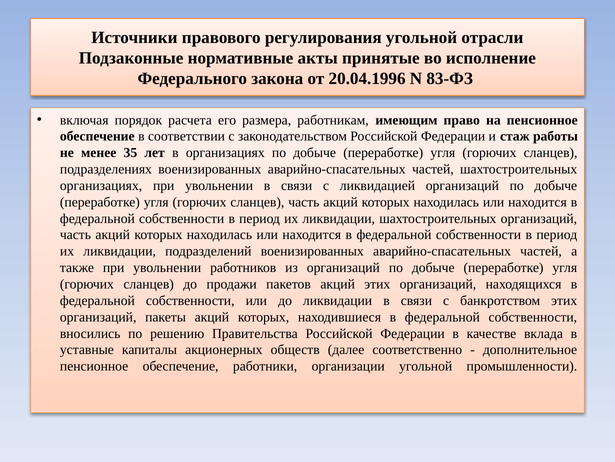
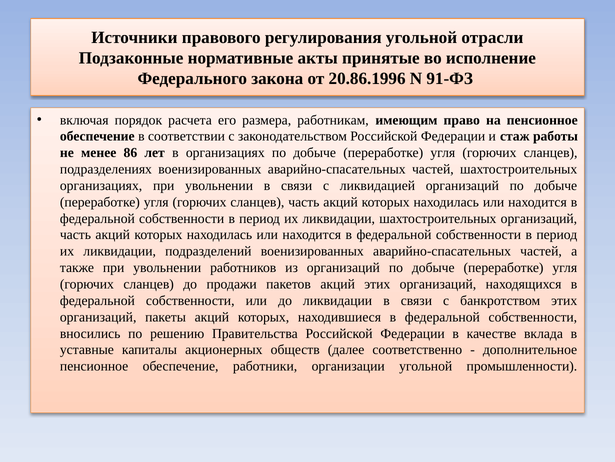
20.04.1996: 20.04.1996 -> 20.86.1996
83-ФЗ: 83-ФЗ -> 91-ФЗ
35: 35 -> 86
